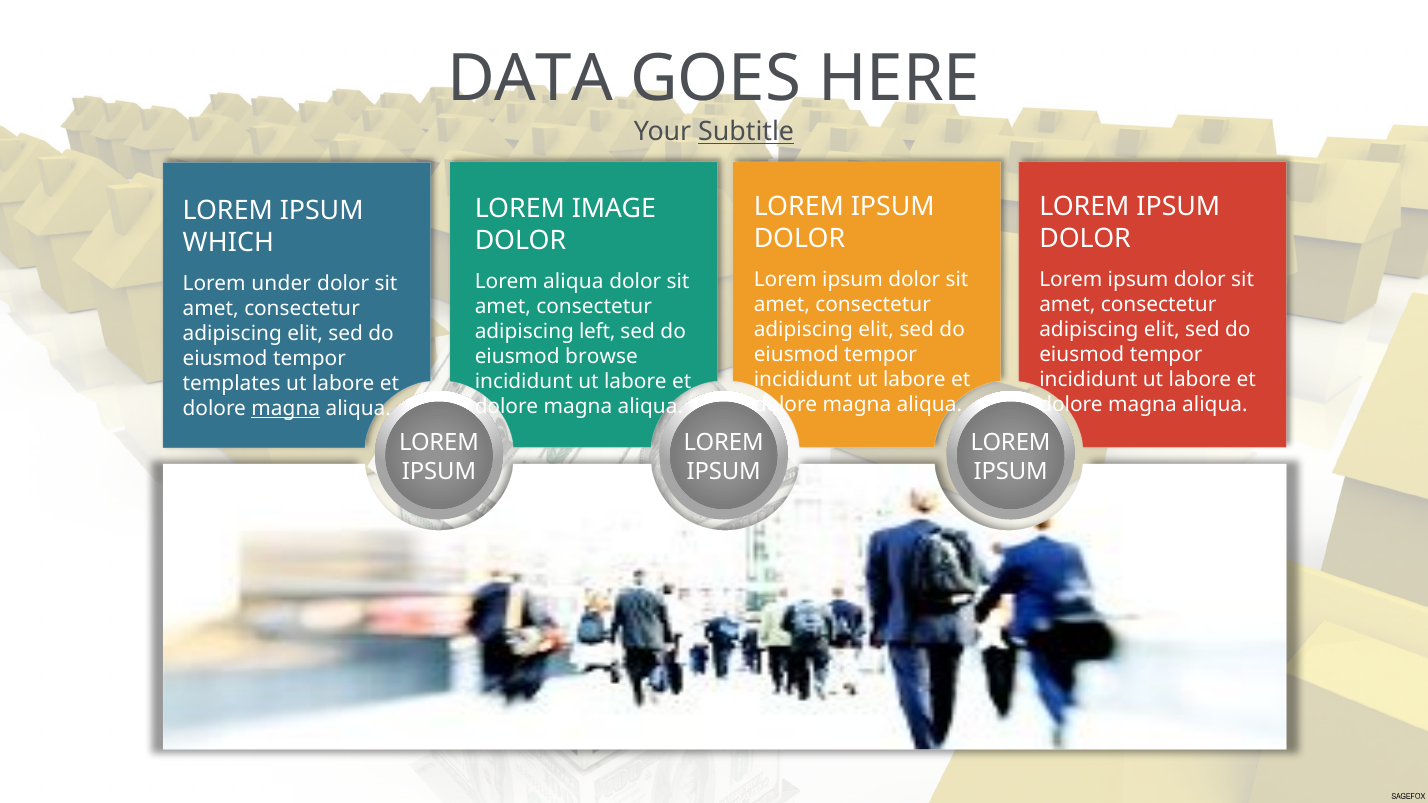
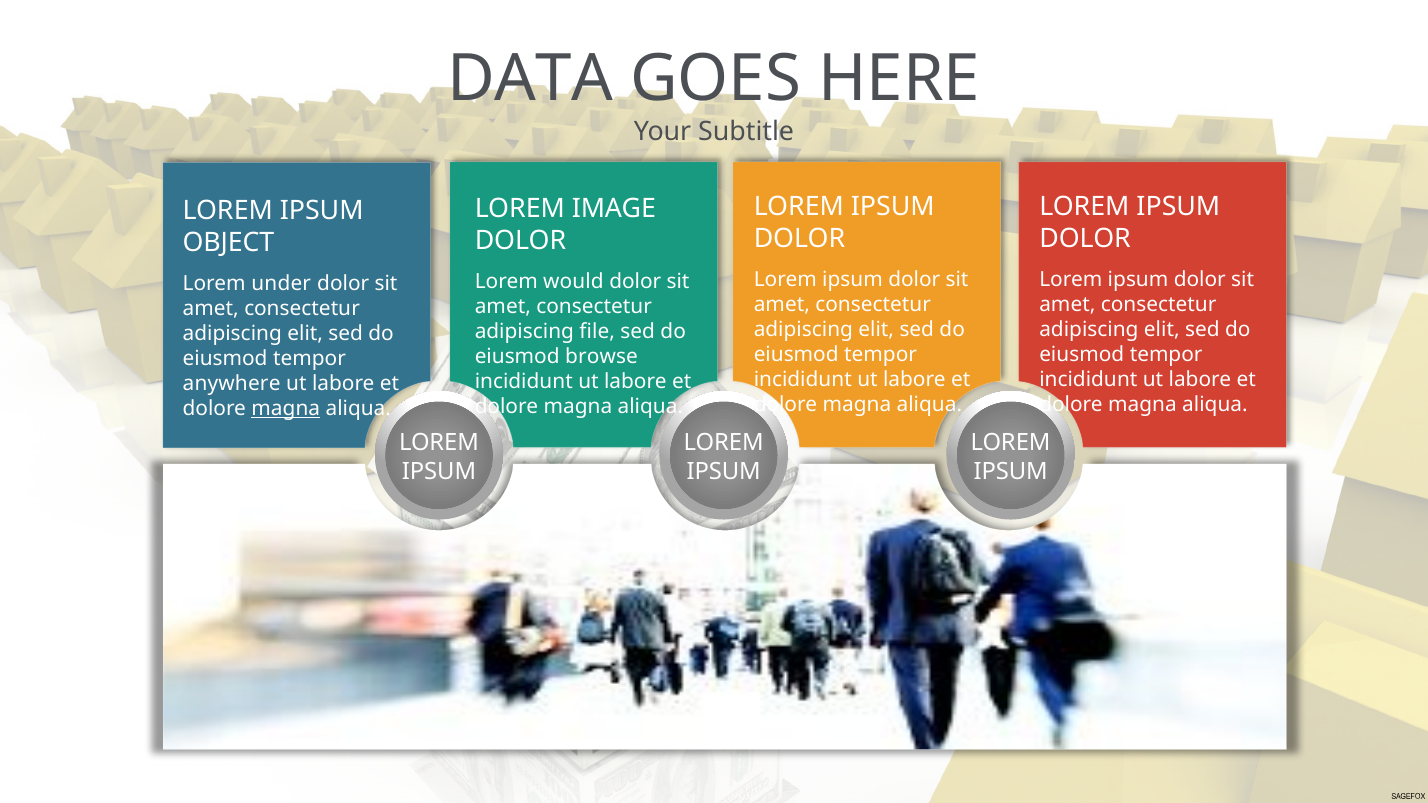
Subtitle underline: present -> none
WHICH: WHICH -> OBJECT
Lorem aliqua: aliqua -> would
left: left -> file
templates: templates -> anywhere
